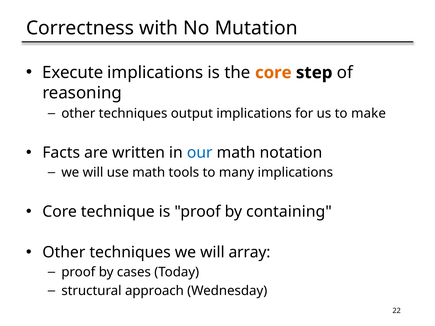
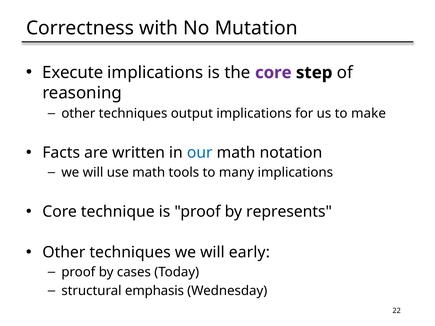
core at (273, 73) colour: orange -> purple
containing: containing -> represents
array: array -> early
approach: approach -> emphasis
